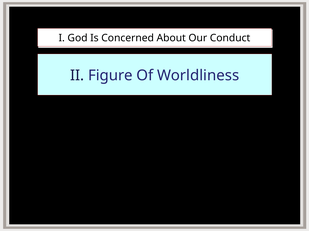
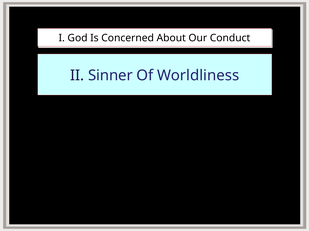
Figure: Figure -> Sinner
